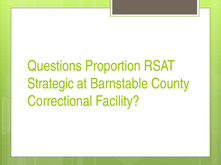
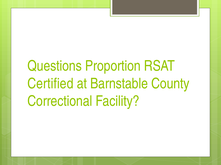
Strategic: Strategic -> Certified
